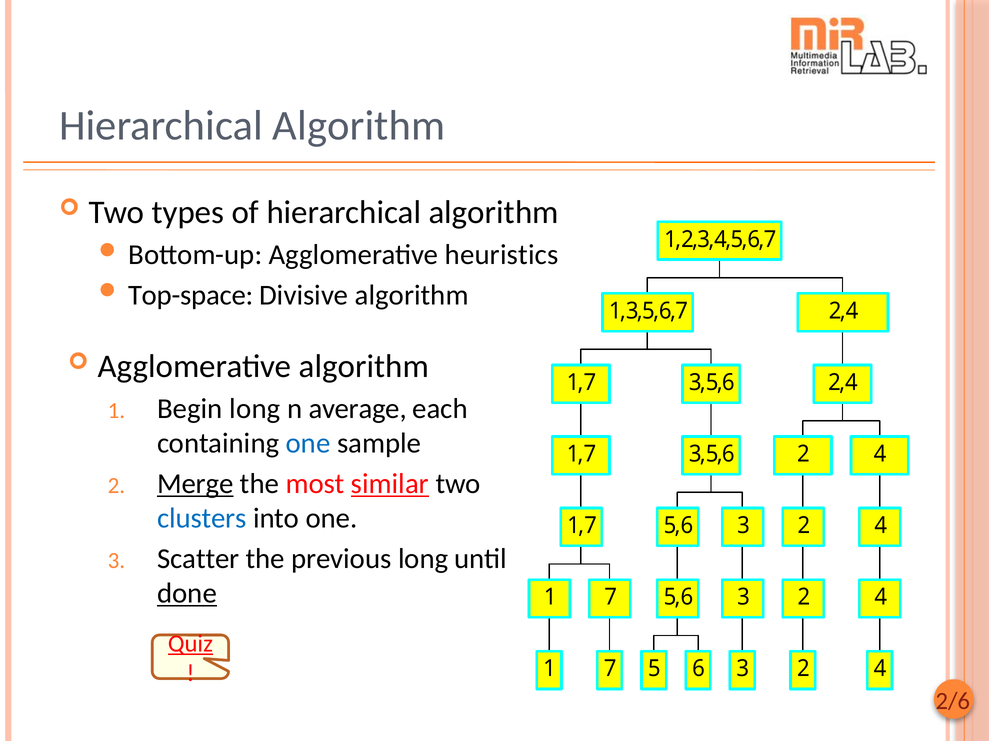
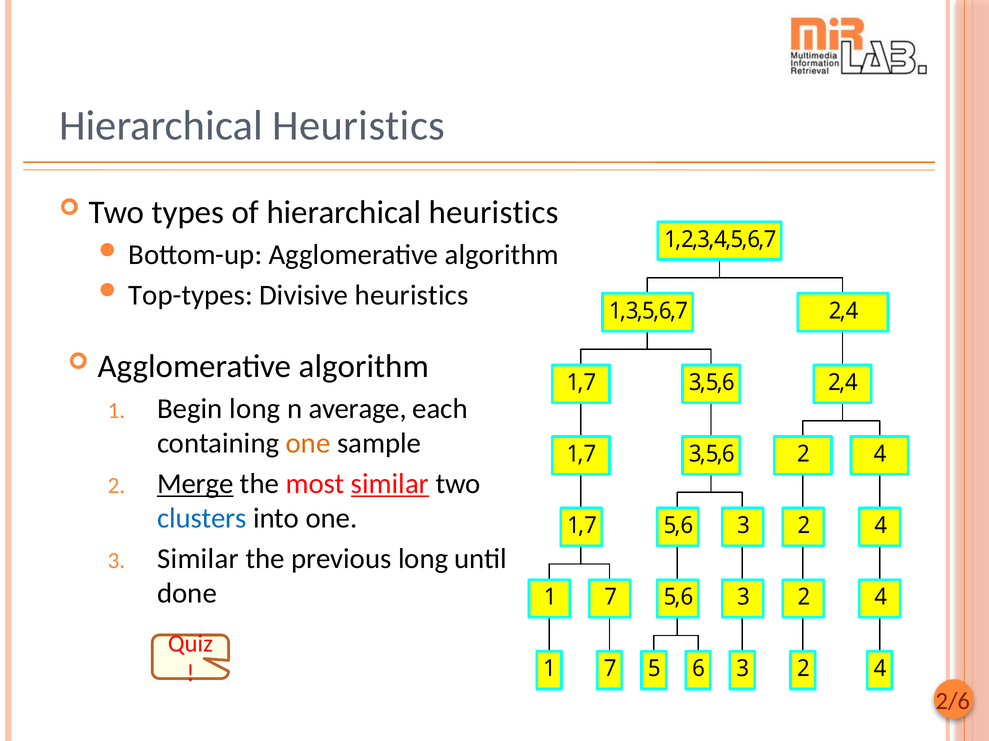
Algorithm at (359, 126): Algorithm -> Heuristics
of hierarchical algorithm: algorithm -> heuristics
Bottom-up Agglomerative heuristics: heuristics -> algorithm
Top-space: Top-space -> Top-types
Divisive algorithm: algorithm -> heuristics
one at (308, 444) colour: blue -> orange
Scatter at (198, 559): Scatter -> Similar
done underline: present -> none
Quiz underline: present -> none
